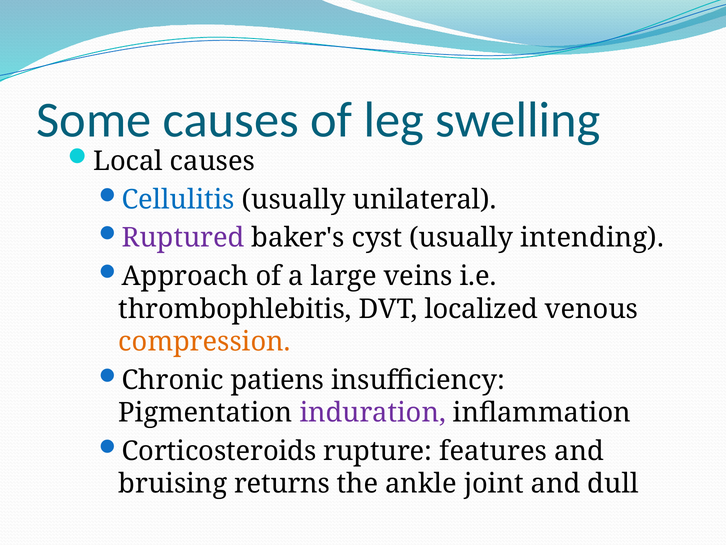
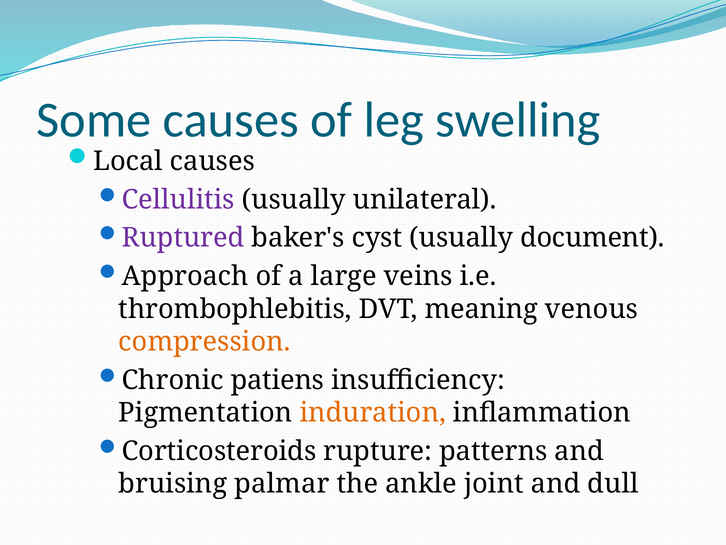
Cellulitis colour: blue -> purple
intending: intending -> document
localized: localized -> meaning
induration colour: purple -> orange
features: features -> patterns
returns: returns -> palmar
